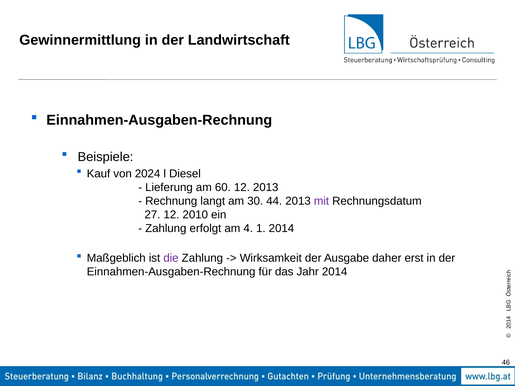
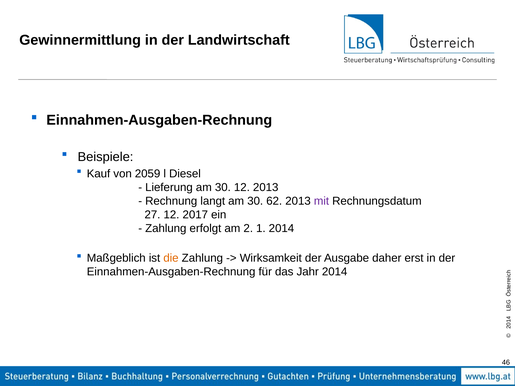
2024: 2024 -> 2059
Lieferung am 60: 60 -> 30
44: 44 -> 62
2010: 2010 -> 2017
am 4: 4 -> 2
die colour: purple -> orange
